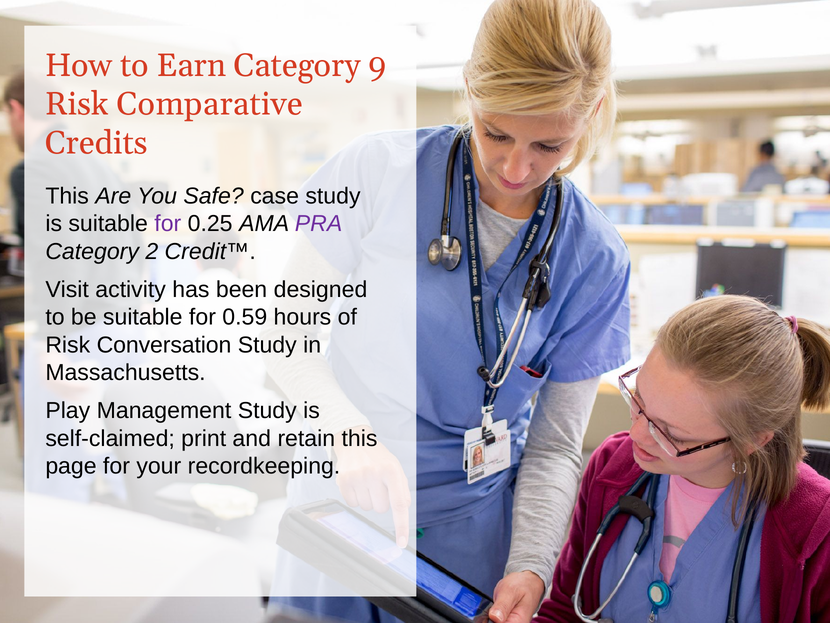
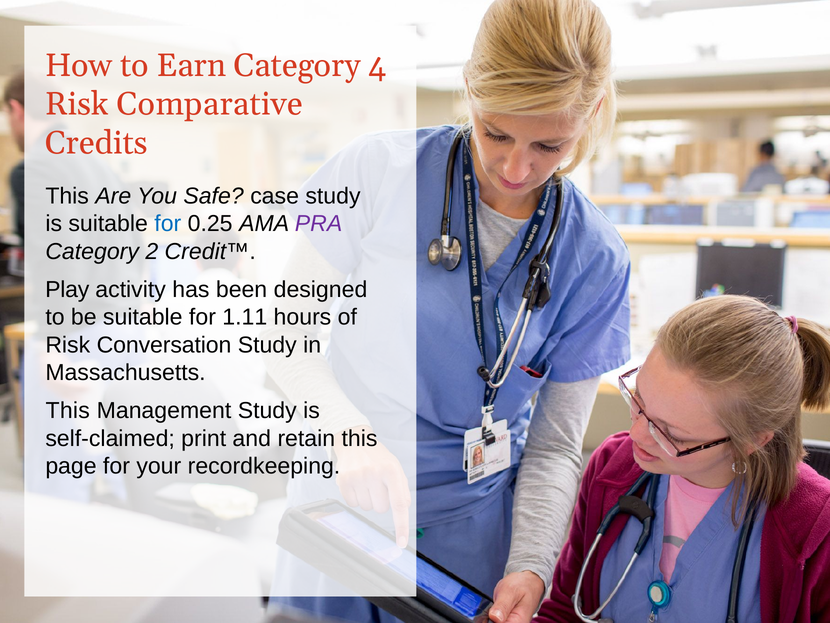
9: 9 -> 4
for at (168, 224) colour: purple -> blue
Visit: Visit -> Play
0.59: 0.59 -> 1.11
Play at (68, 410): Play -> This
